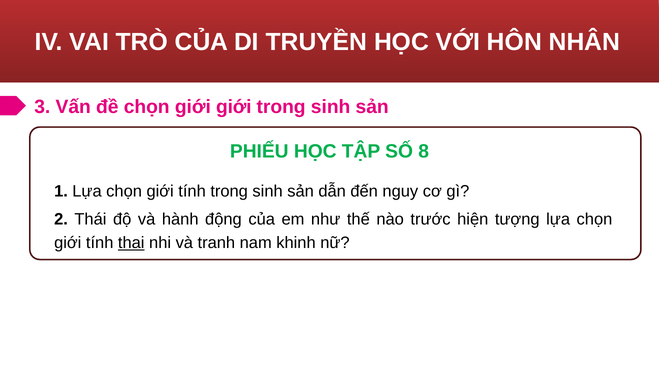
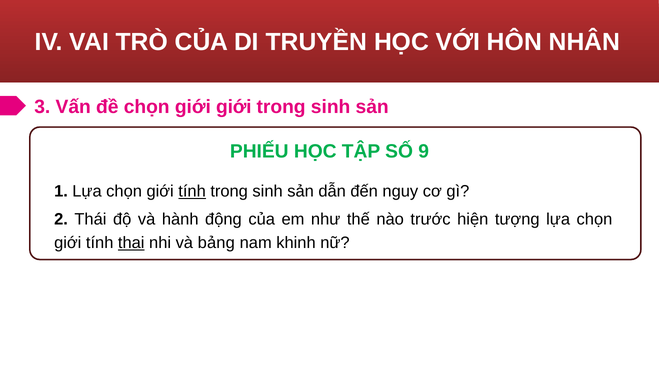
8: 8 -> 9
tính at (192, 191) underline: none -> present
tranh: tranh -> bảng
